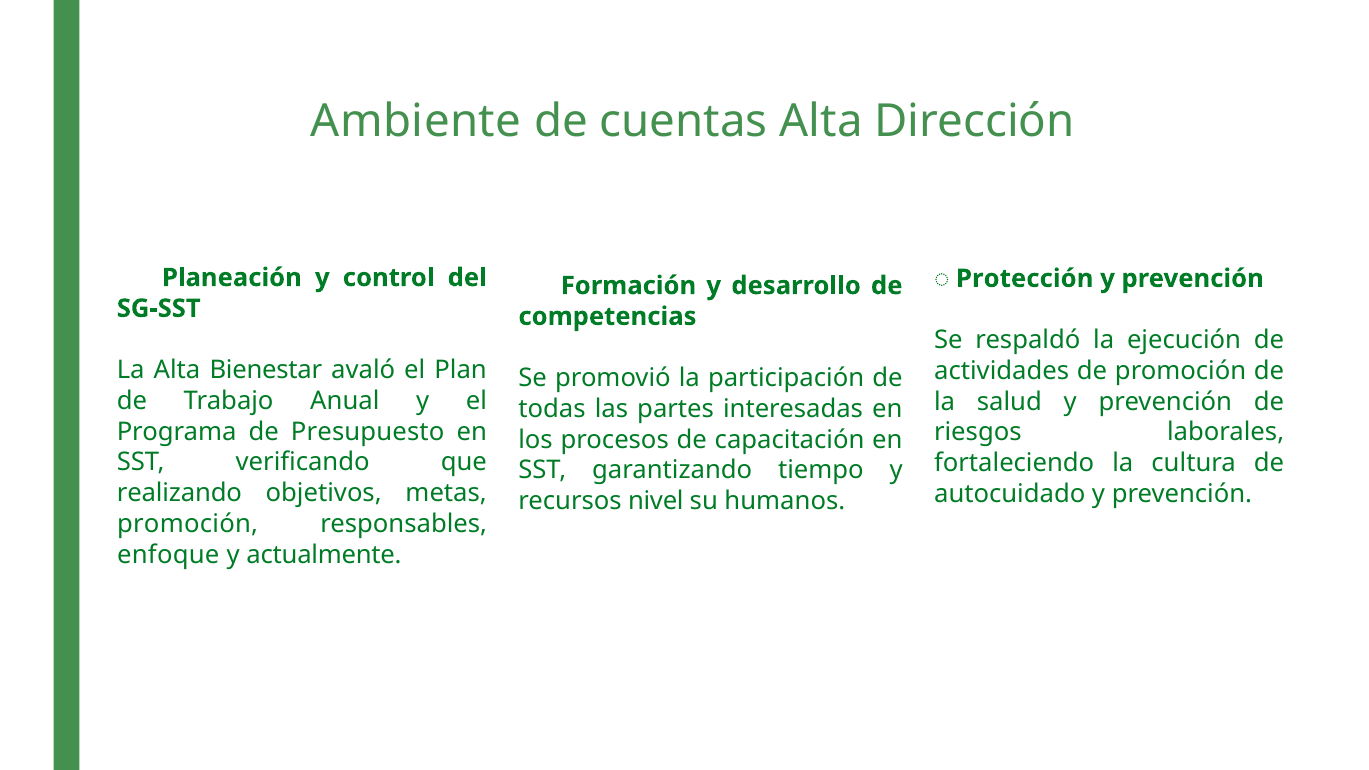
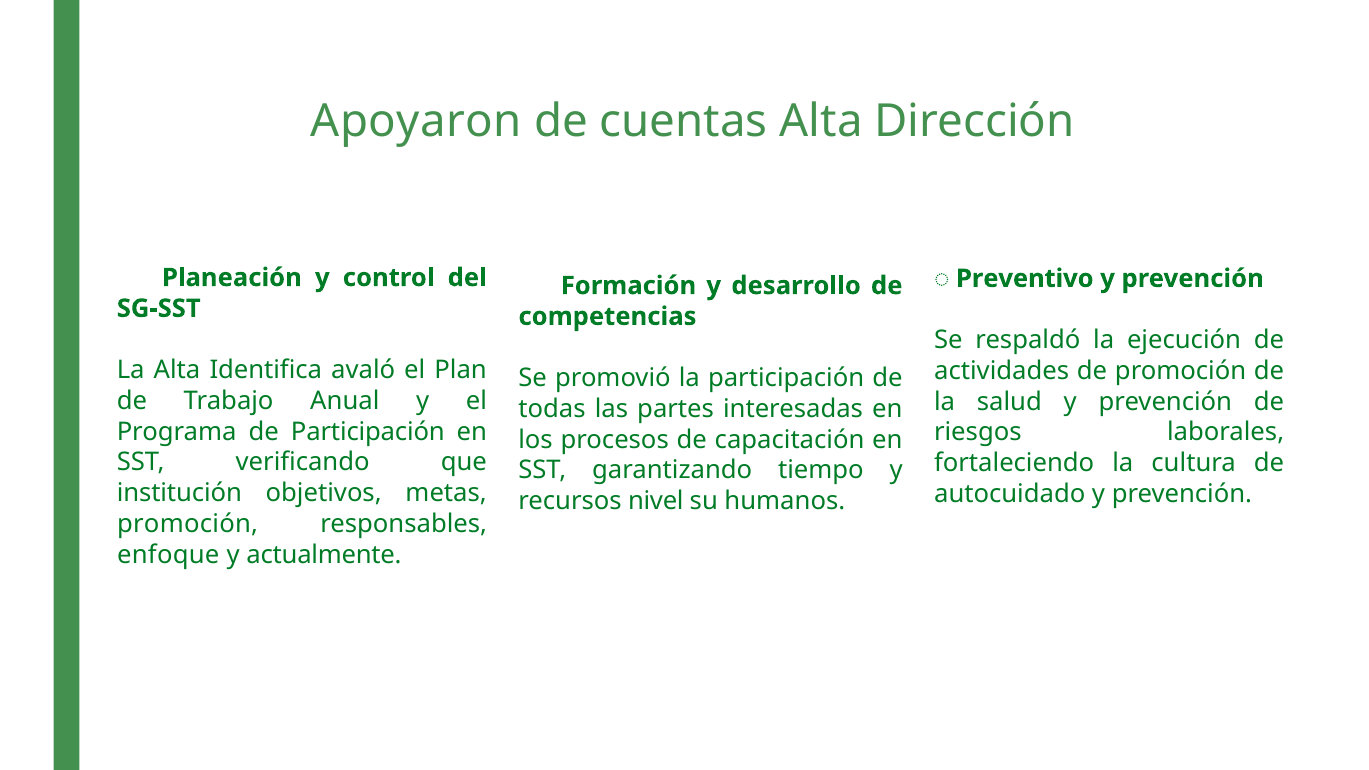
Ambiente: Ambiente -> Apoyaron
Protección: Protección -> Preventivo
Bienestar: Bienestar -> Identifica
de Presupuesto: Presupuesto -> Participación
realizando: realizando -> institución
